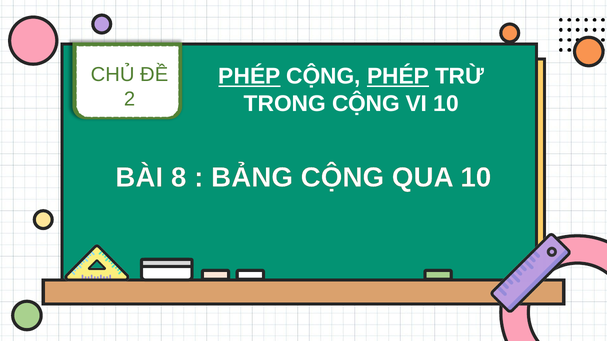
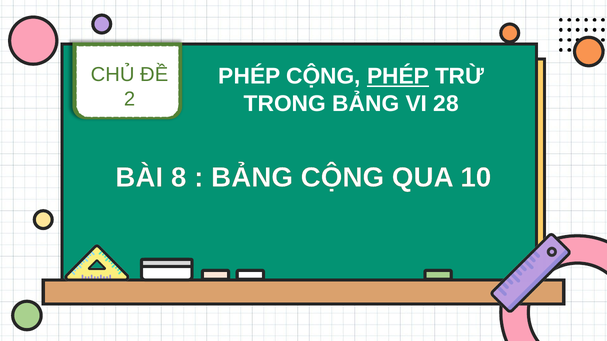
PHÉP at (249, 76) underline: present -> none
TRONG CỘNG: CỘNG -> BẢNG
VI 10: 10 -> 28
